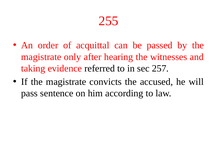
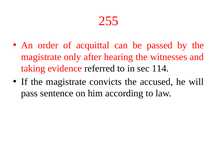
257: 257 -> 114
